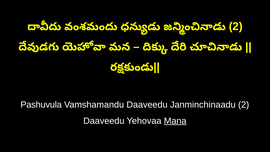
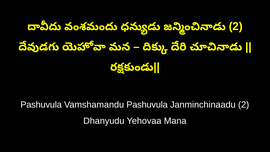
Vamshamandu Daaveedu: Daaveedu -> Pashuvula
Daaveedu at (104, 121): Daaveedu -> Dhanyudu
Mana underline: present -> none
